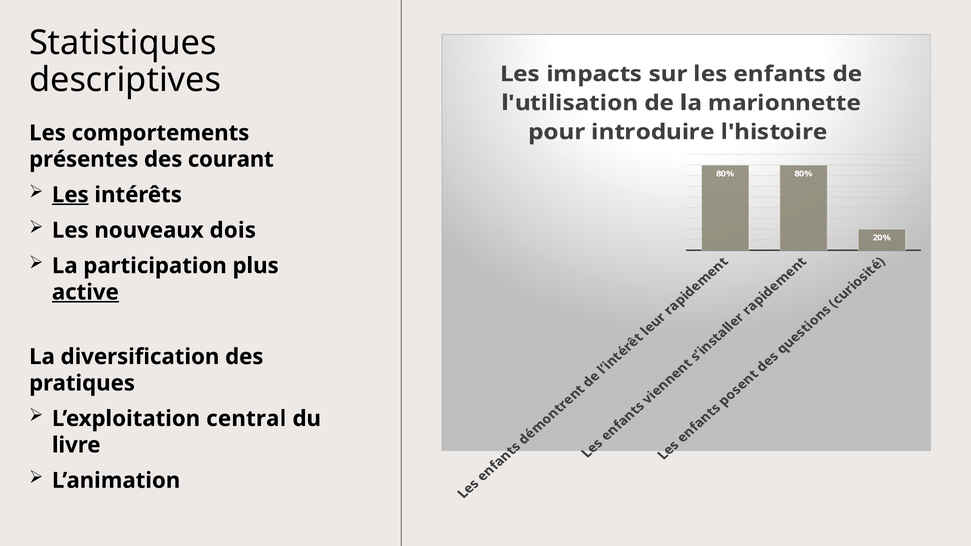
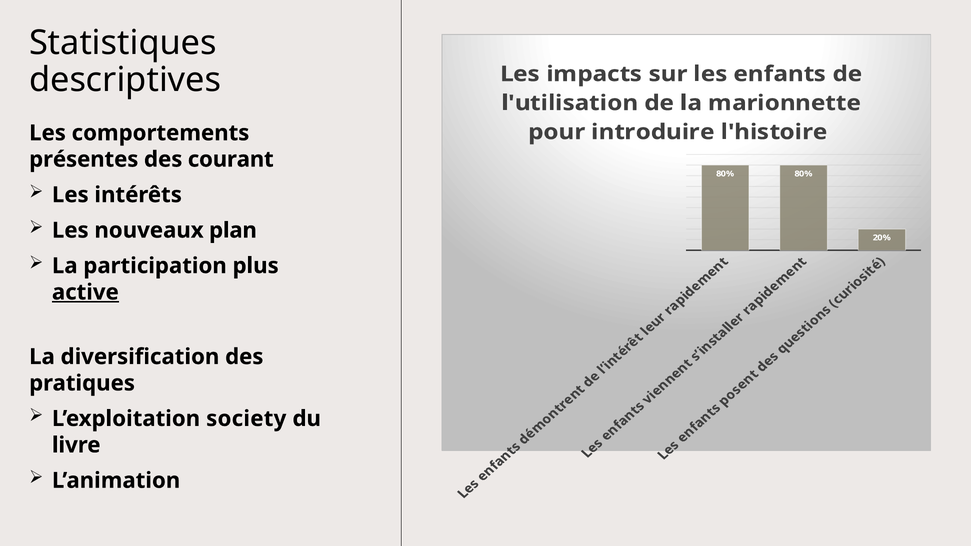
Les at (70, 195) underline: present -> none
dois: dois -> plan
central: central -> society
